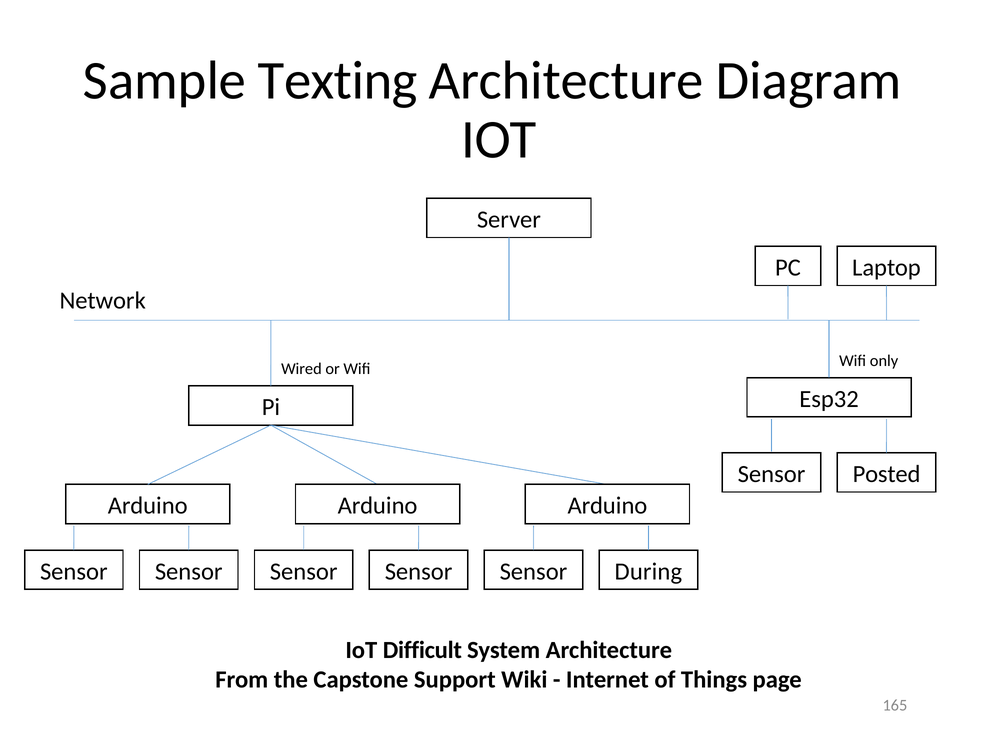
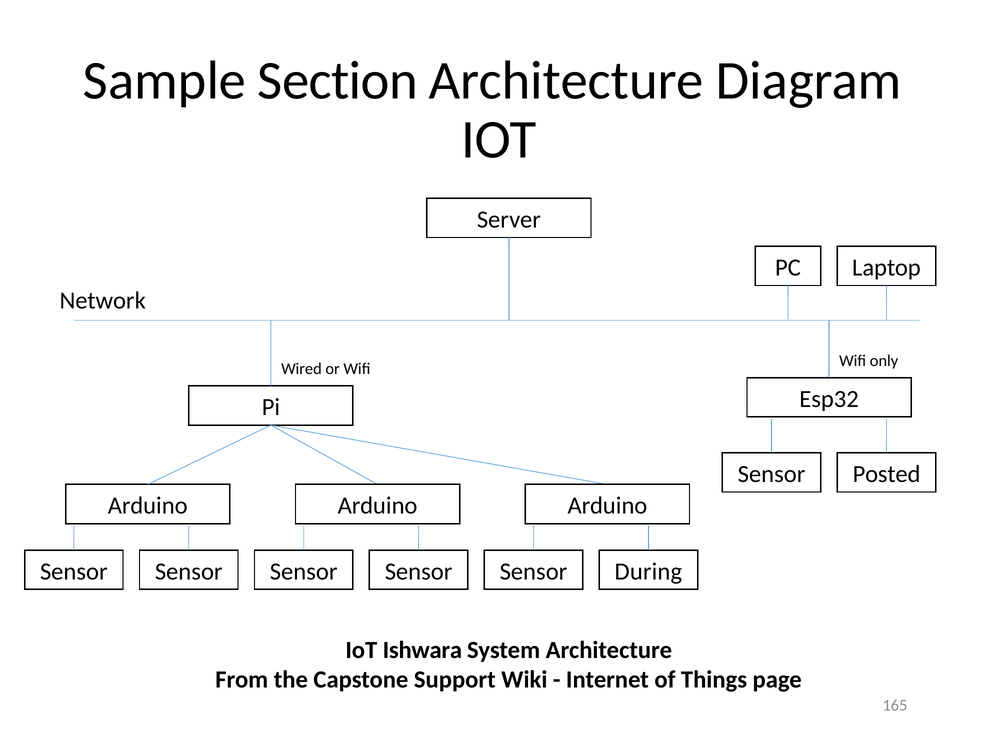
Texting: Texting -> Section
Difficult: Difficult -> Ishwara
